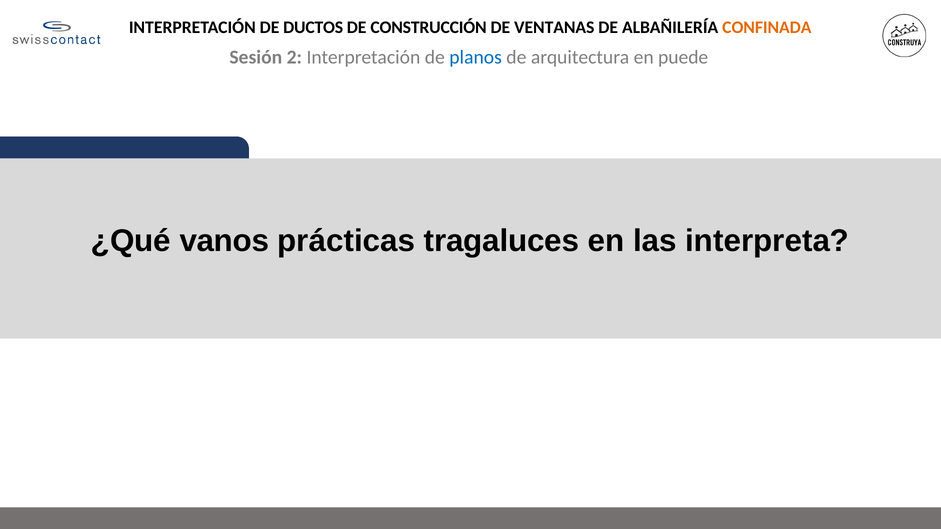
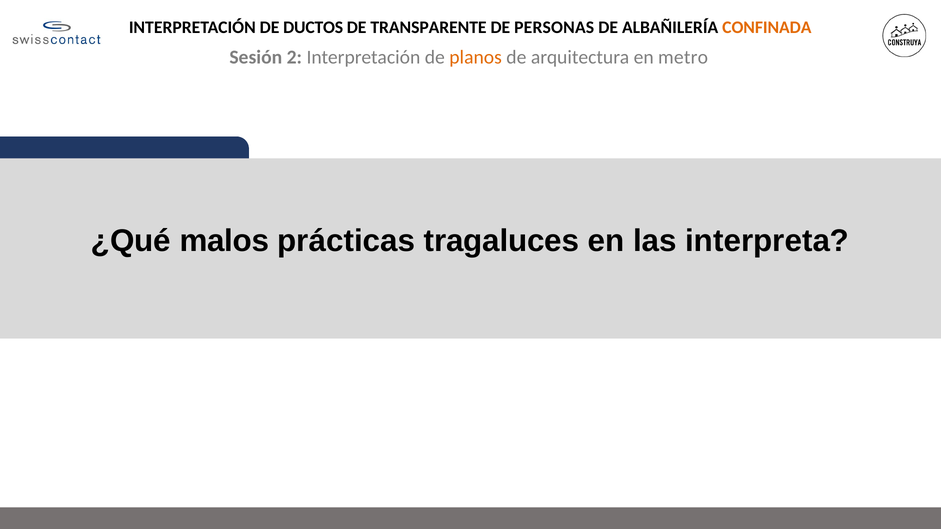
CONSTRUCCIÓN: CONSTRUCCIÓN -> TRANSPARENTE
VENTANAS: VENTANAS -> PERSONAS
planos colour: blue -> orange
puede: puede -> metro
vanos: vanos -> malos
